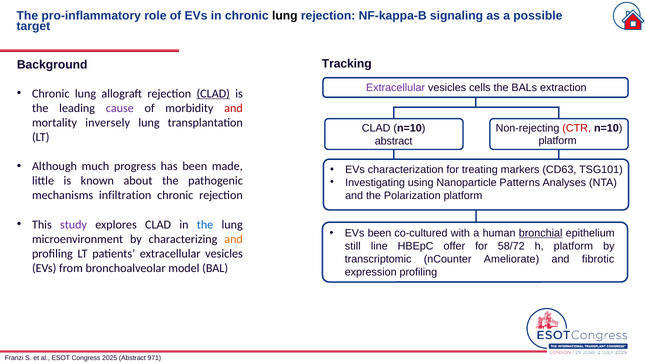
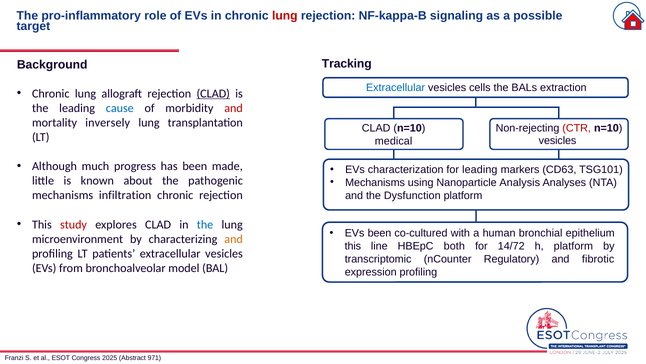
lung at (285, 16) colour: black -> red
Extracellular at (396, 88) colour: purple -> blue
cause colour: purple -> blue
platform at (558, 141): platform -> vesicles
abstract at (394, 141): abstract -> medical
for treating: treating -> leading
Investigating at (375, 182): Investigating -> Mechanisms
Patterns: Patterns -> Analysis
Polarization: Polarization -> Dysfunction
study colour: purple -> red
bronchial underline: present -> none
still at (353, 246): still -> this
offer: offer -> both
58/72: 58/72 -> 14/72
Ameliorate: Ameliorate -> Regulatory
